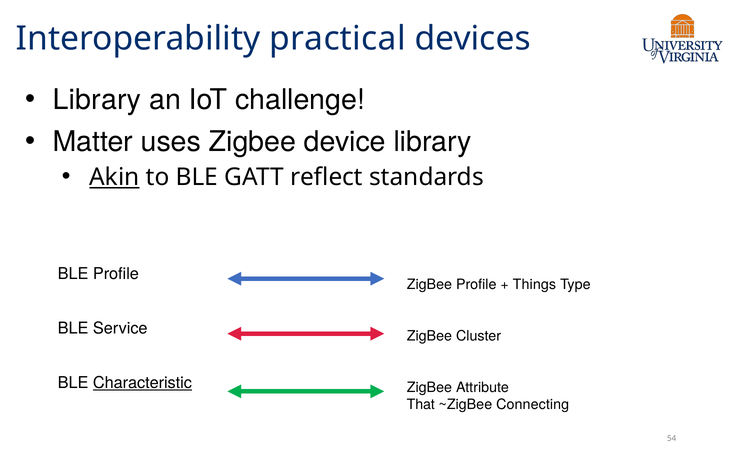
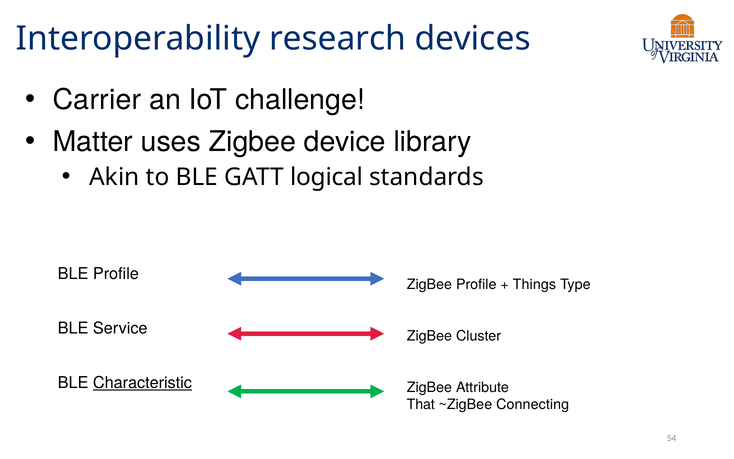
practical: practical -> research
Library at (97, 100): Library -> Carrier
Akin underline: present -> none
reflect: reflect -> logical
